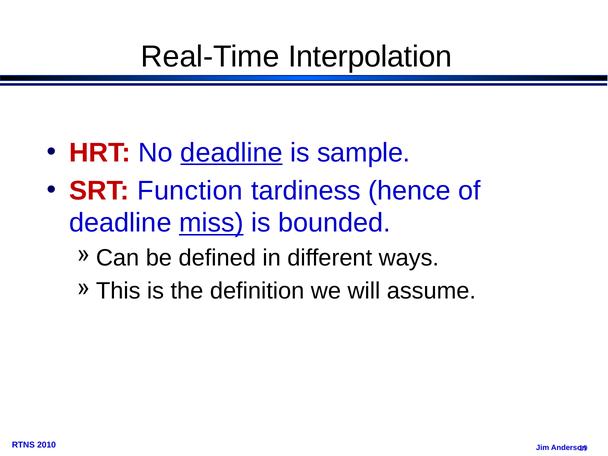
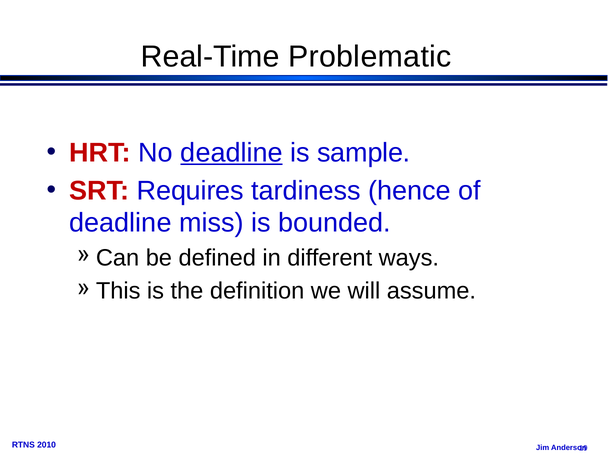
Interpolation: Interpolation -> Problematic
Function: Function -> Requires
miss underline: present -> none
